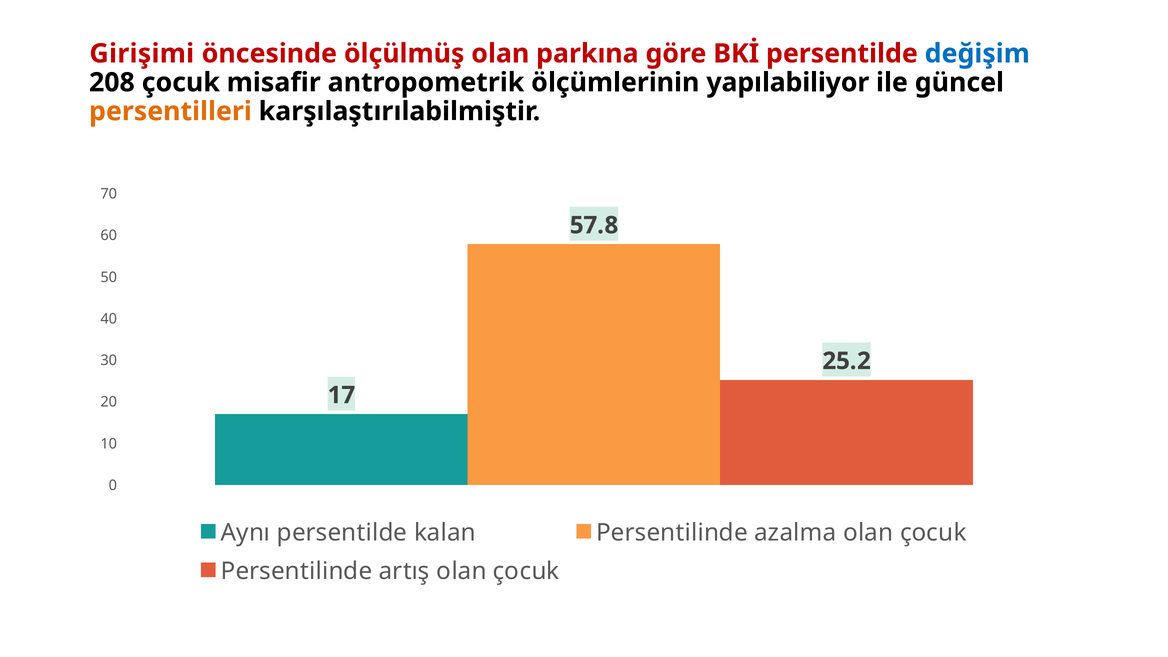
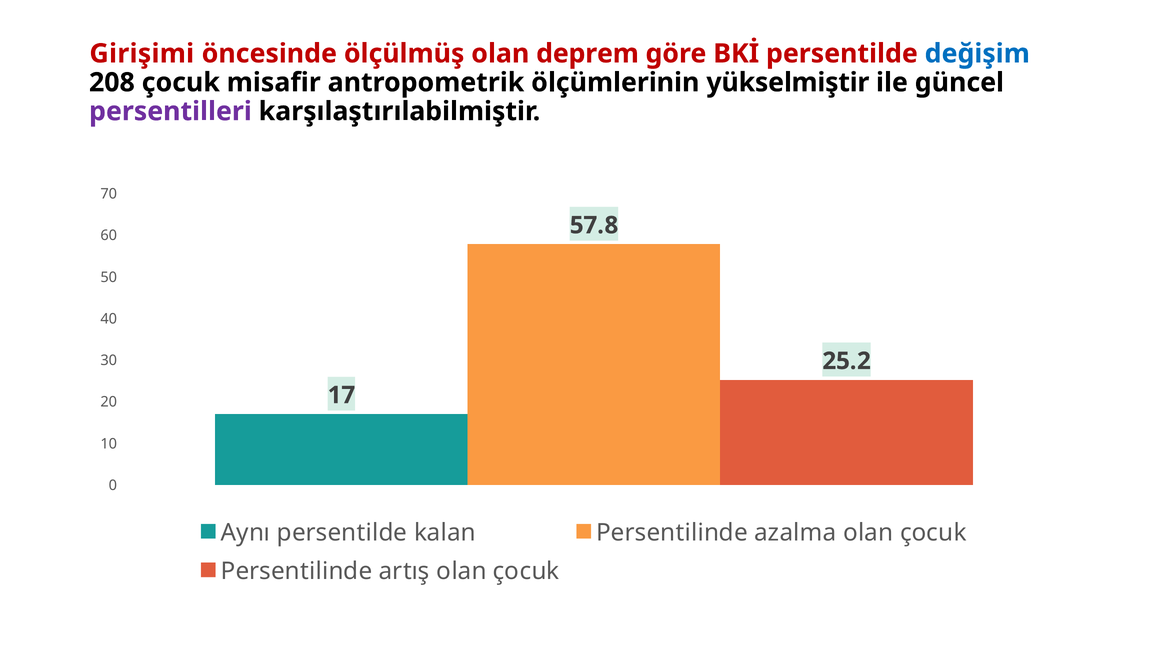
parkına: parkına -> deprem
yapılabiliyor: yapılabiliyor -> yükselmiştir
persentilleri colour: orange -> purple
